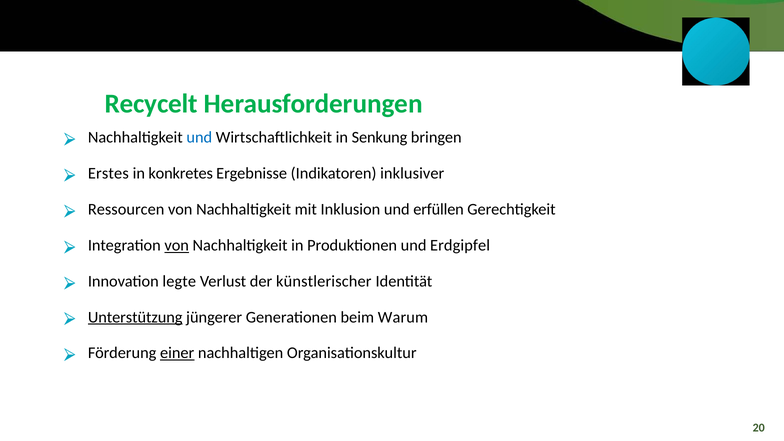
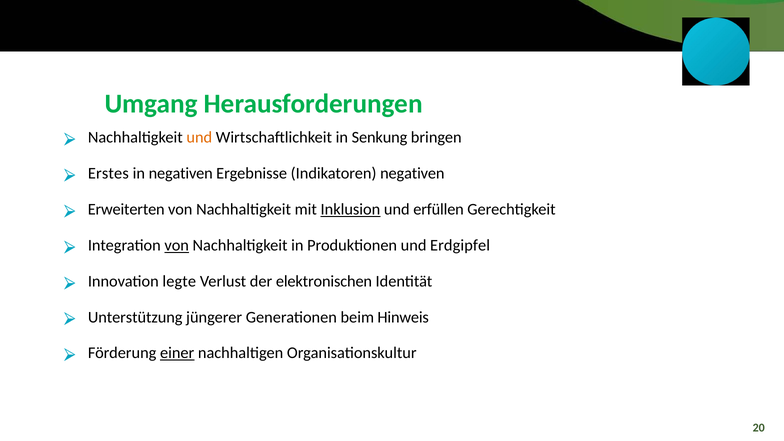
Recycelt: Recycelt -> Umgang
und at (199, 138) colour: blue -> orange
in konkretes: konkretes -> negativen
Indikatoren inklusiver: inklusiver -> negativen
Ressourcen: Ressourcen -> Erweiterten
Inklusion underline: none -> present
künstlerischer: künstlerischer -> elektronischen
Unterstützung underline: present -> none
Warum: Warum -> Hinweis
